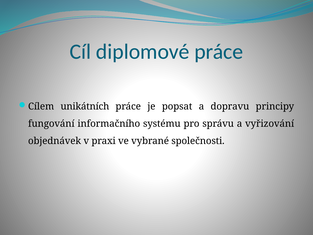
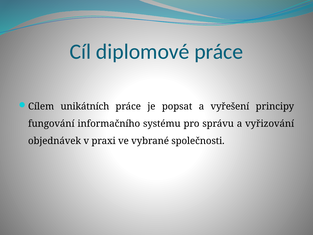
dopravu: dopravu -> vyřešení
